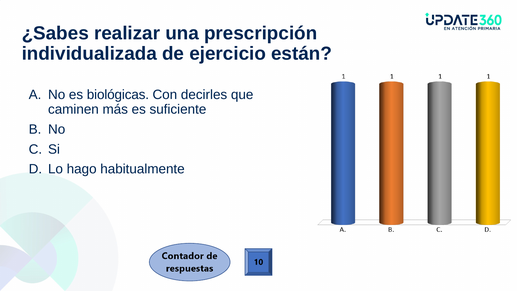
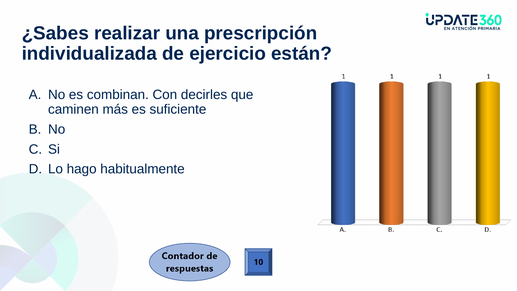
biológicas: biológicas -> combinan
